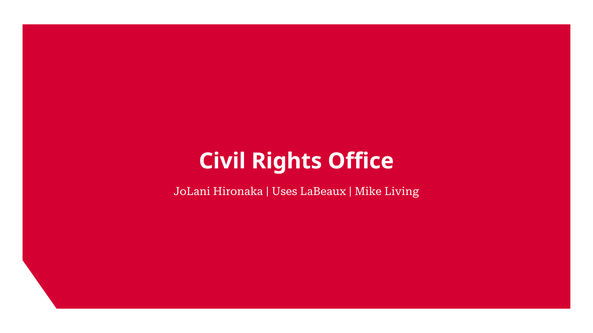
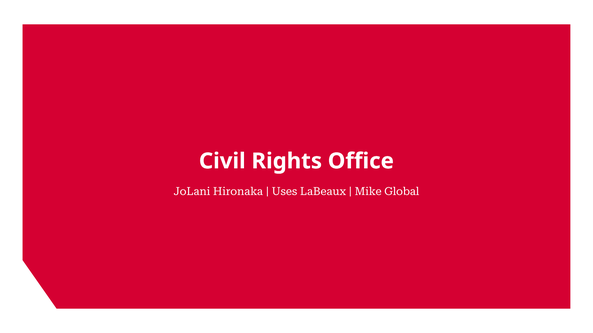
Living: Living -> Global
